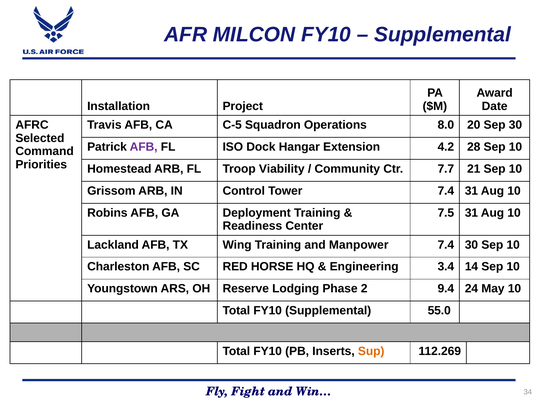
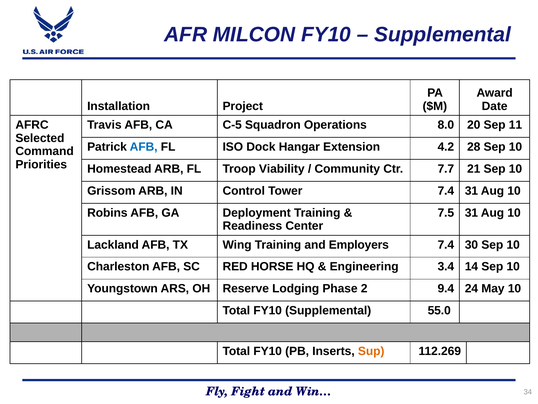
Sep 30: 30 -> 11
AFB at (144, 147) colour: purple -> blue
Manpower: Manpower -> Employers
